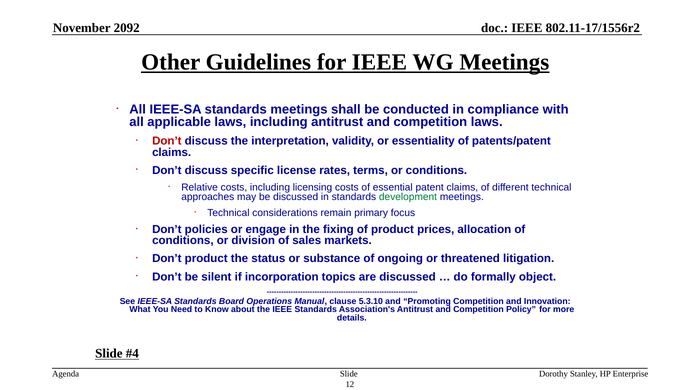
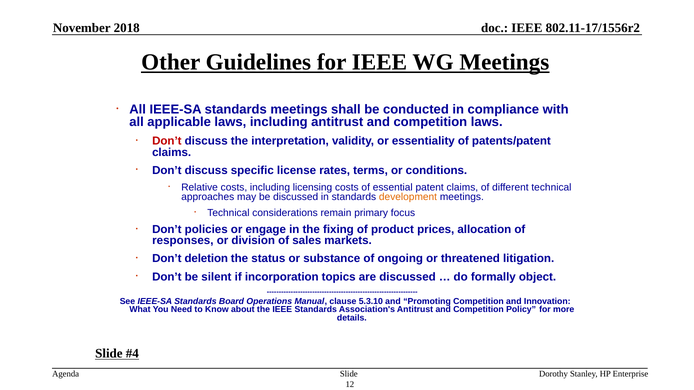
2092: 2092 -> 2018
development colour: green -> orange
conditions at (183, 241): conditions -> responses
Don’t product: product -> deletion
